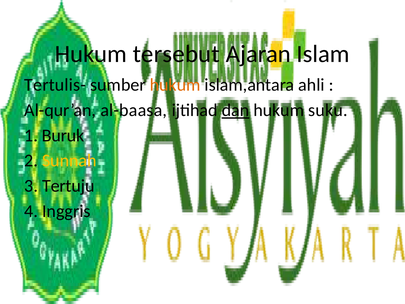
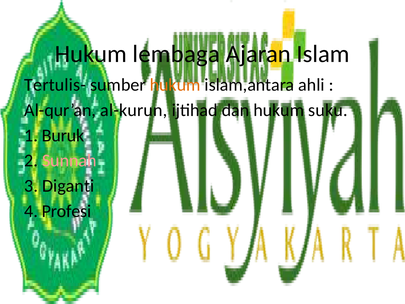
tersebut: tersebut -> lembaga
al-baasa: al-baasa -> al-kurun
dan underline: present -> none
Sunnah colour: yellow -> pink
Tertuju: Tertuju -> Diganti
Inggris: Inggris -> Profesi
